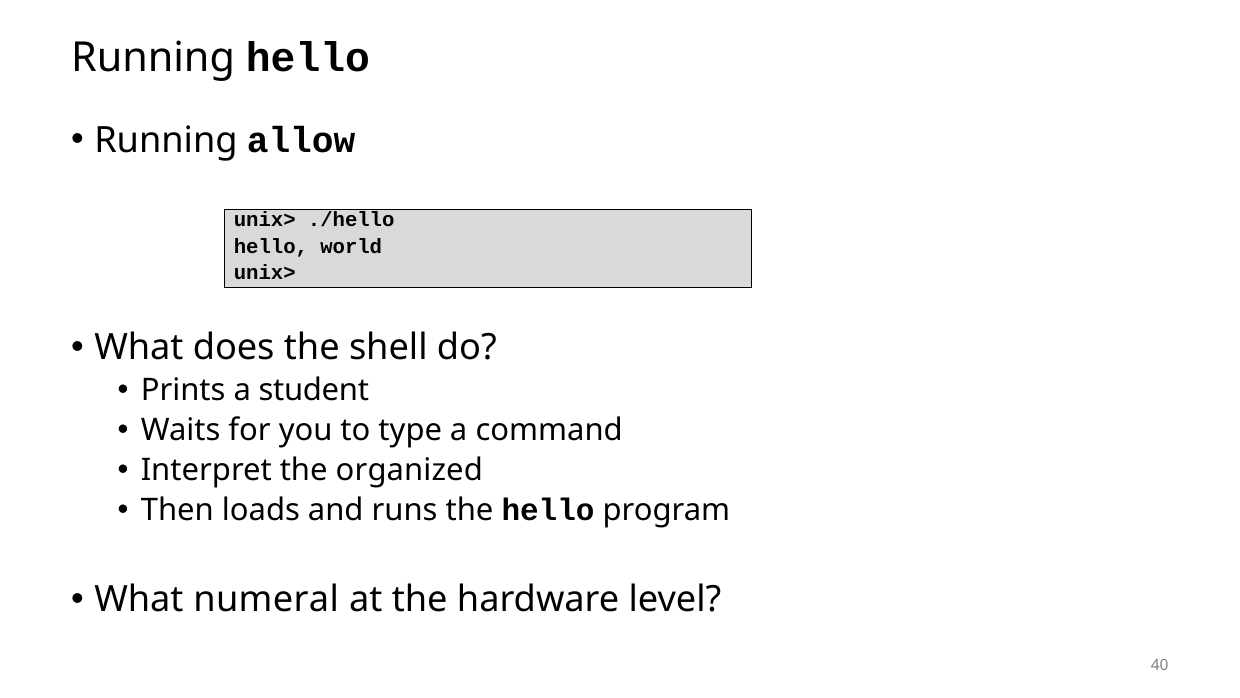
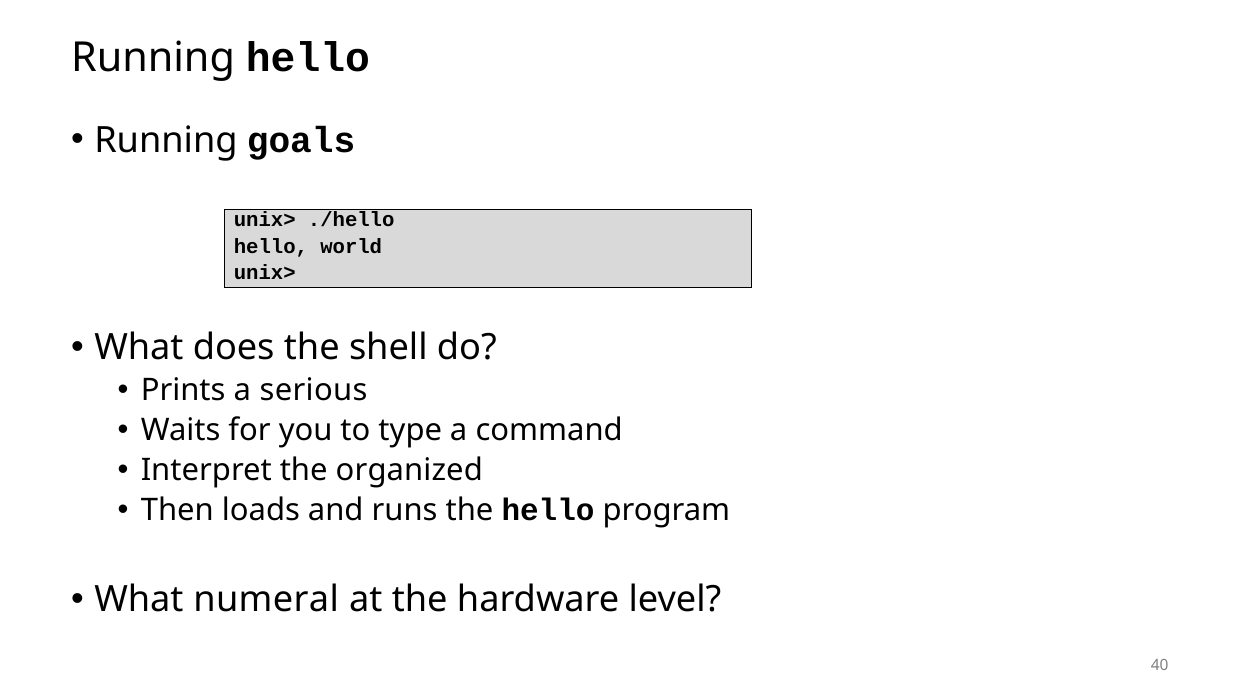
allow: allow -> goals
student: student -> serious
